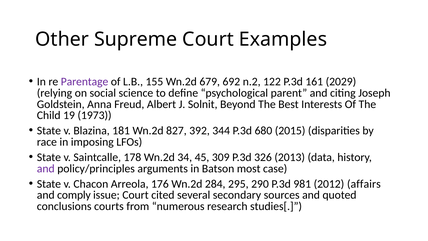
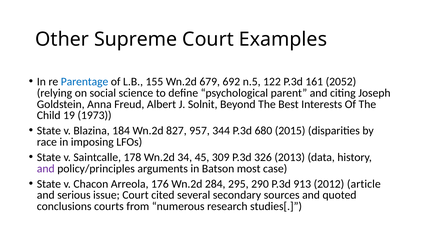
Parentage colour: purple -> blue
n.2: n.2 -> n.5
2029: 2029 -> 2052
181: 181 -> 184
392: 392 -> 957
981: 981 -> 913
affairs: affairs -> article
comply: comply -> serious
